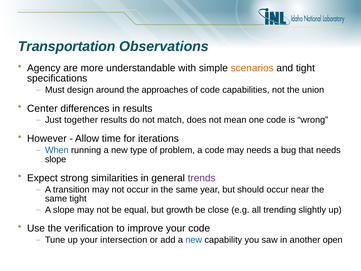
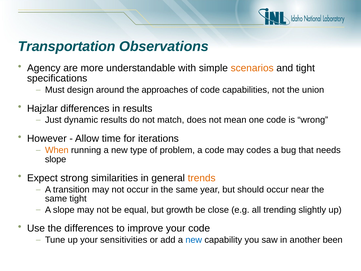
Center: Center -> Hajzlar
together: together -> dynamic
When colour: blue -> orange
may needs: needs -> codes
trends colour: purple -> orange
the verification: verification -> differences
intersection: intersection -> sensitivities
open: open -> been
